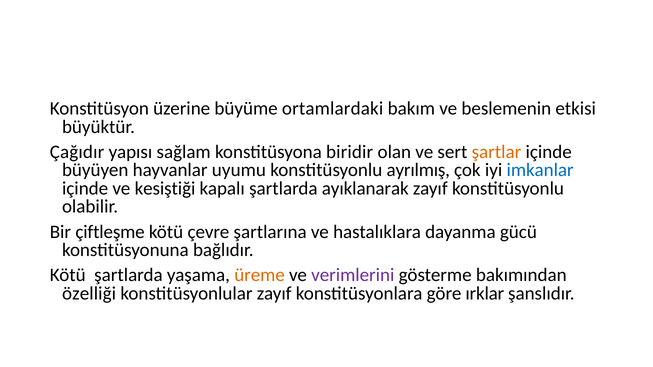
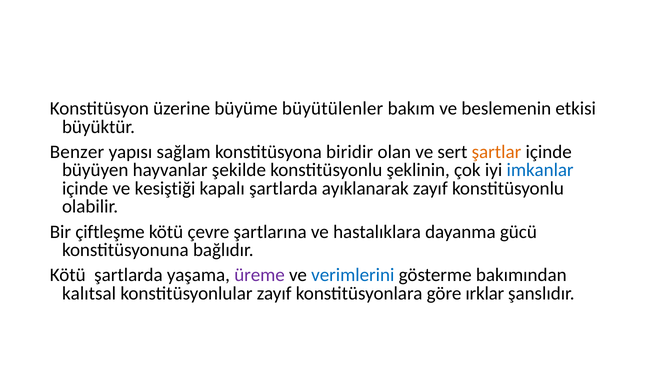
ortamlardaki: ortamlardaki -> büyütülenler
Çağıdır: Çağıdır -> Benzer
uyumu: uyumu -> şekilde
ayrılmış: ayrılmış -> şeklinin
üreme colour: orange -> purple
verimlerini colour: purple -> blue
özelliği: özelliği -> kalıtsal
